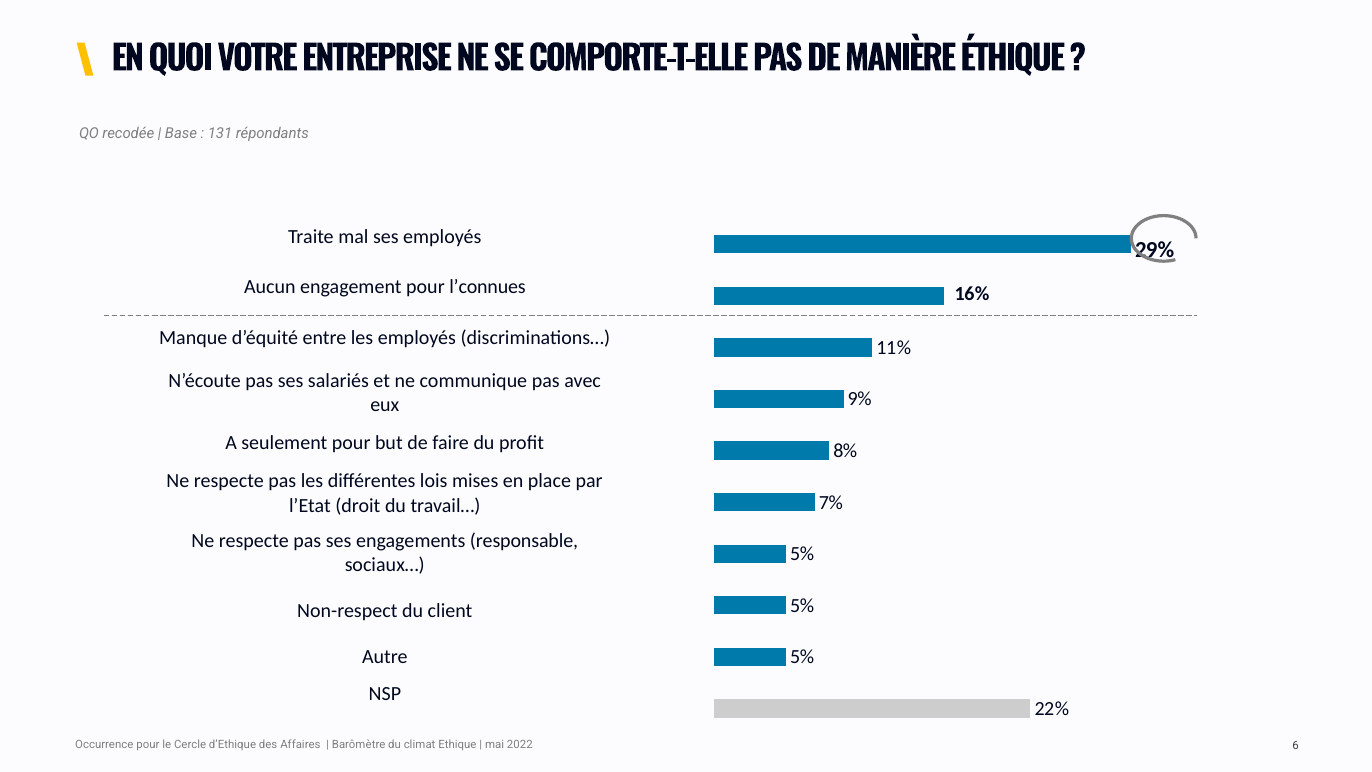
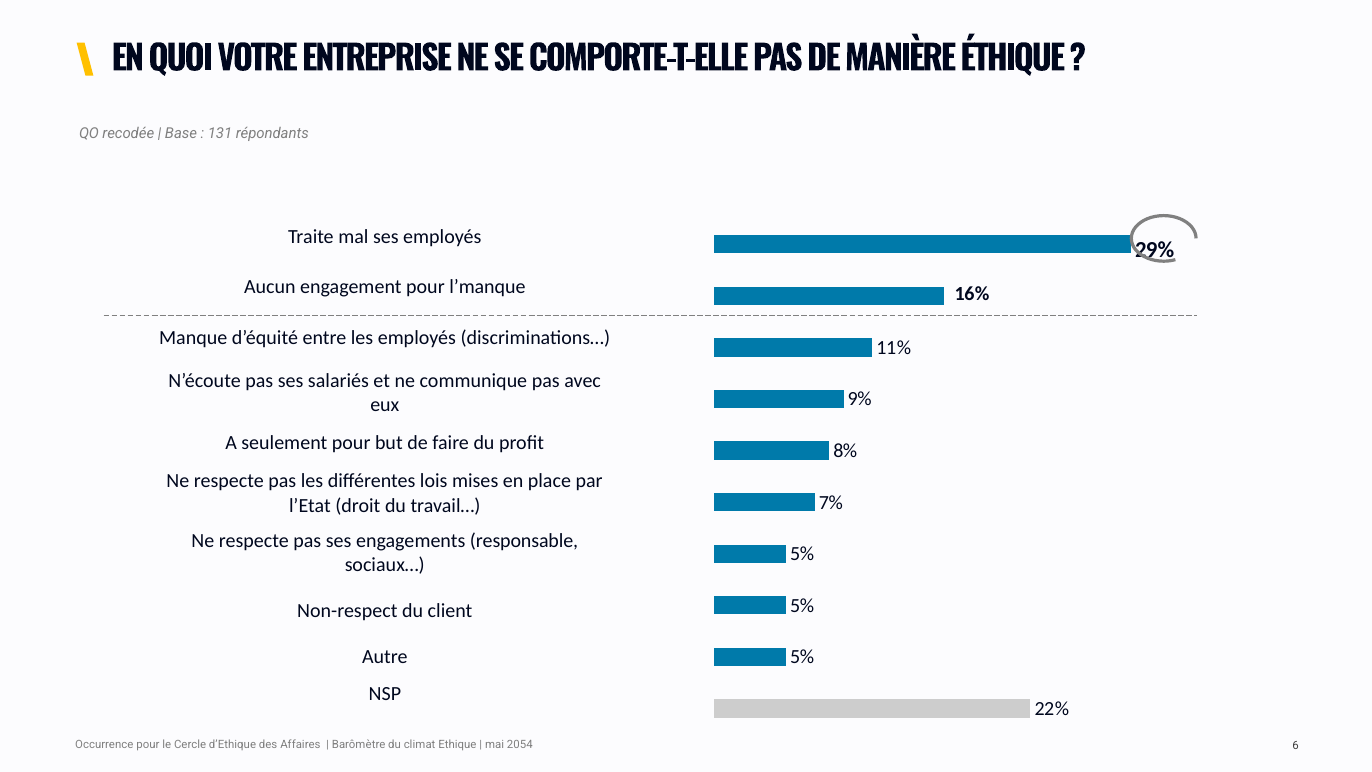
l’connues: l’connues -> l’manque
2022: 2022 -> 2054
